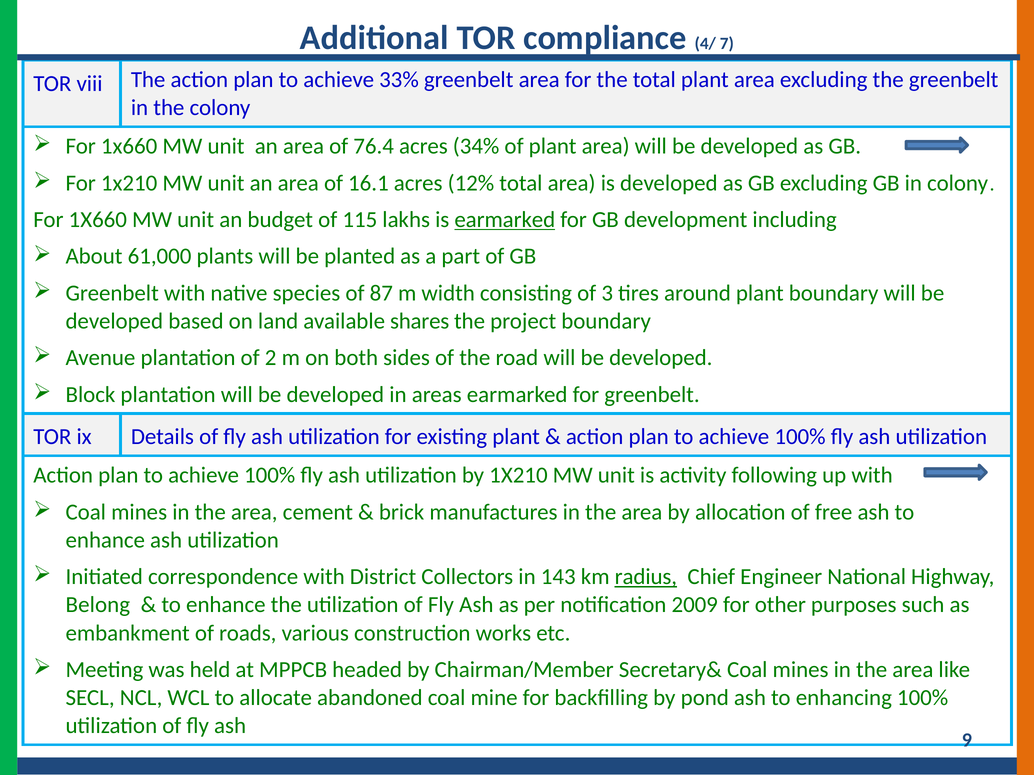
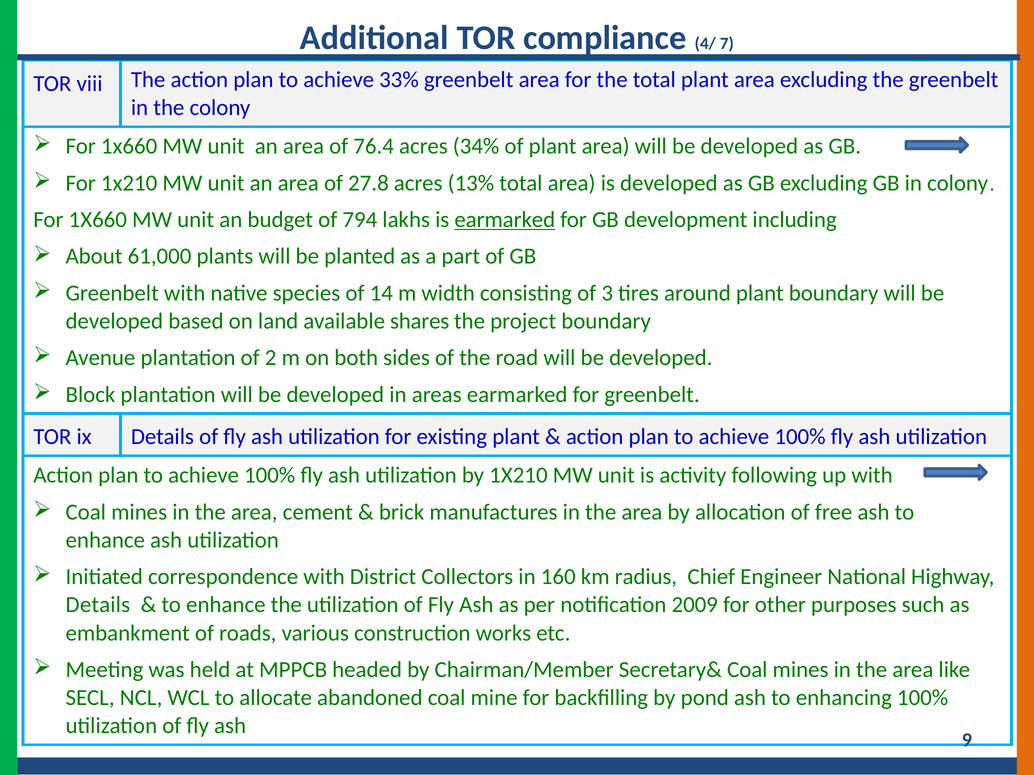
16.1: 16.1 -> 27.8
12%: 12% -> 13%
115: 115 -> 794
87: 87 -> 14
143: 143 -> 160
radius underline: present -> none
Belong at (98, 605): Belong -> Details
